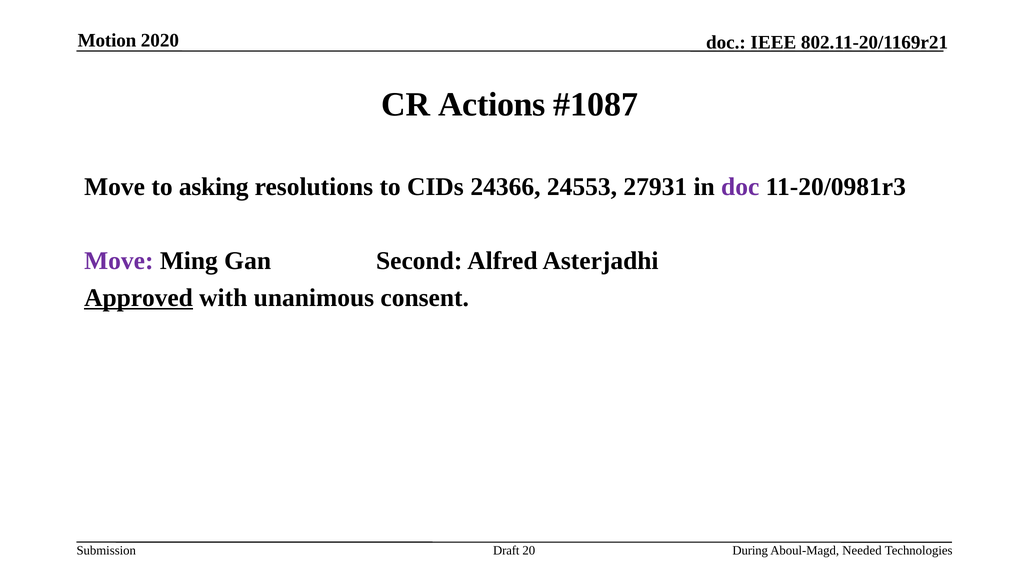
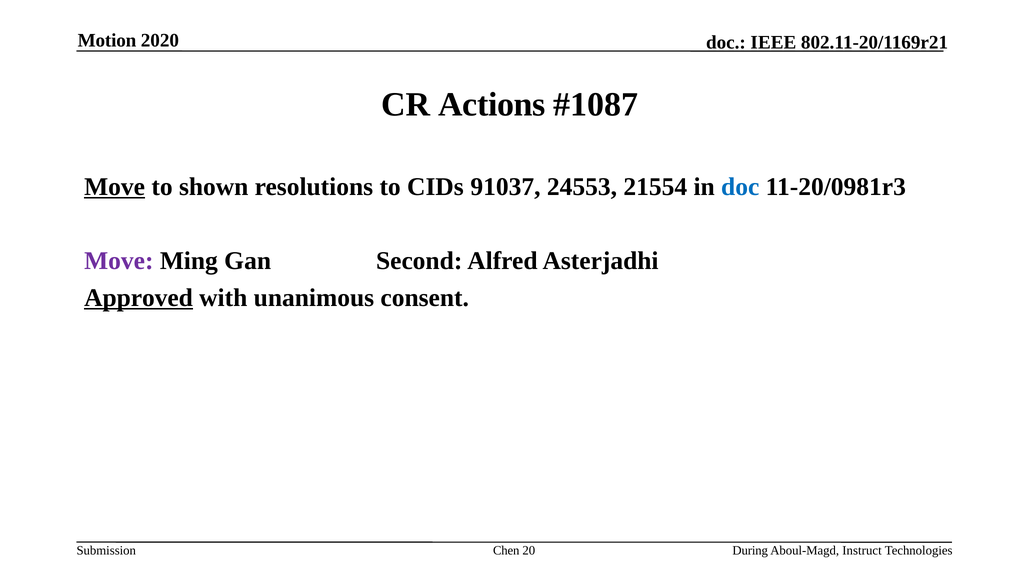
Move at (115, 187) underline: none -> present
asking: asking -> shown
24366: 24366 -> 91037
27931: 27931 -> 21554
doc at (740, 187) colour: purple -> blue
Draft: Draft -> Chen
Needed: Needed -> Instruct
